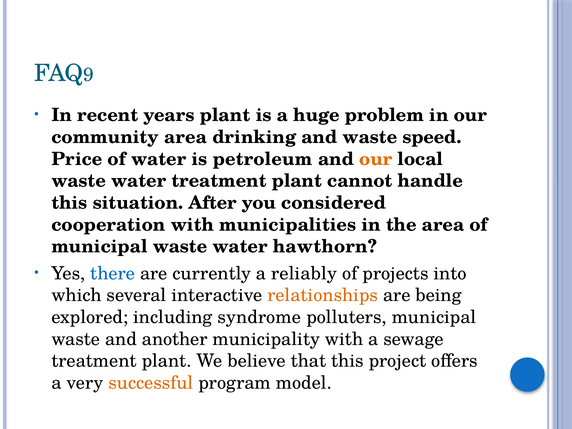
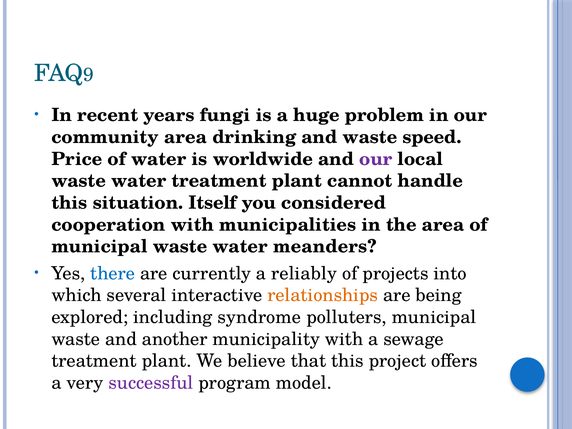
years plant: plant -> fungi
petroleum: petroleum -> worldwide
our at (376, 159) colour: orange -> purple
After: After -> Itself
hawthorn: hawthorn -> meanders
successful colour: orange -> purple
